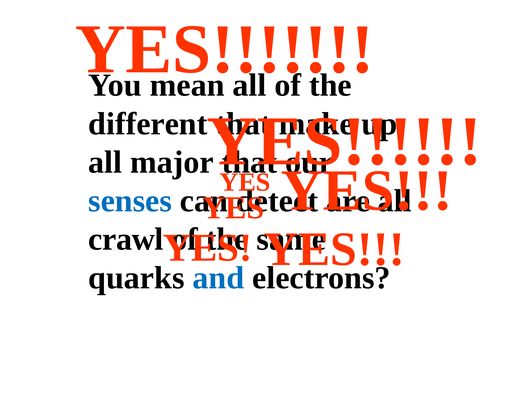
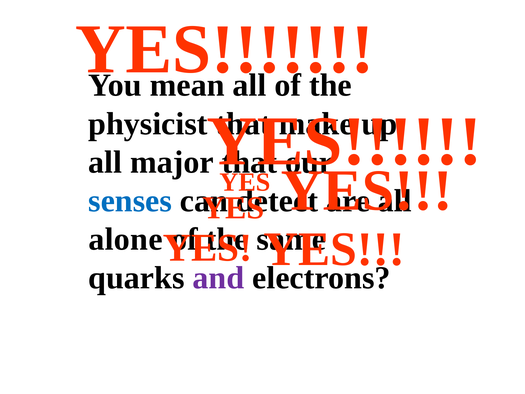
different: different -> physicist
crawl: crawl -> alone
and colour: blue -> purple
